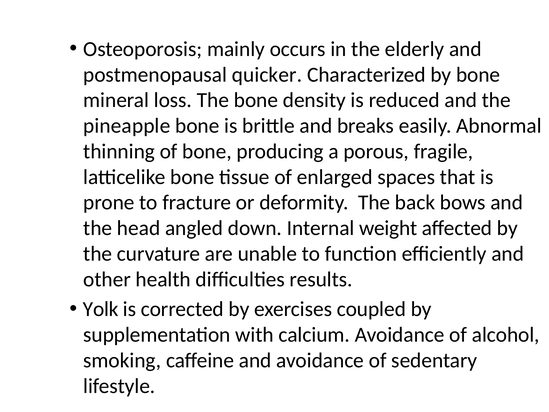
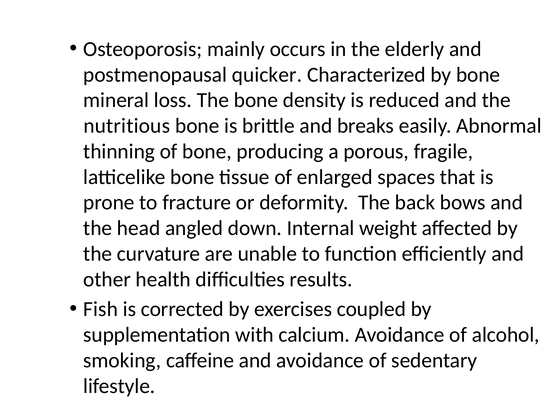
pineapple: pineapple -> nutritious
Yolk: Yolk -> Fish
